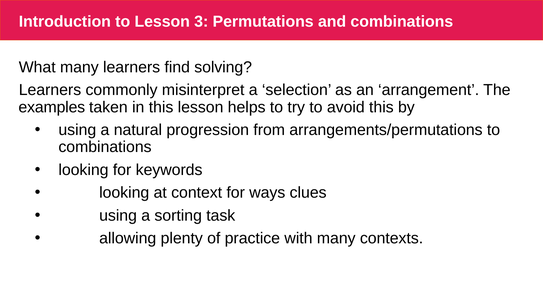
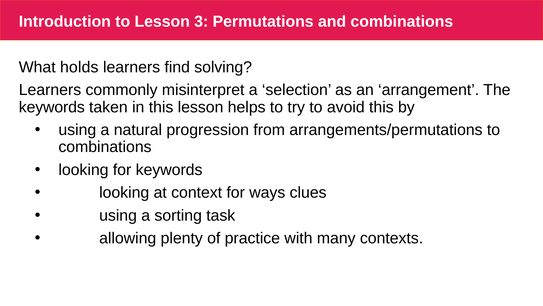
What many: many -> holds
examples at (52, 107): examples -> keywords
